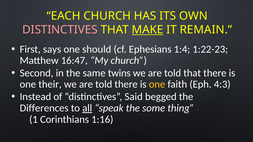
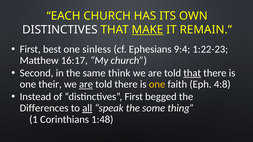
DISTINCTIVES at (60, 30) colour: pink -> white
says: says -> best
should: should -> sinless
1:4: 1:4 -> 9:4
16:47: 16:47 -> 16:17
twins: twins -> think
that at (192, 73) underline: none -> present
are at (86, 84) underline: none -> present
4:3: 4:3 -> 4:8
distinctives Said: Said -> First
1:16: 1:16 -> 1:48
